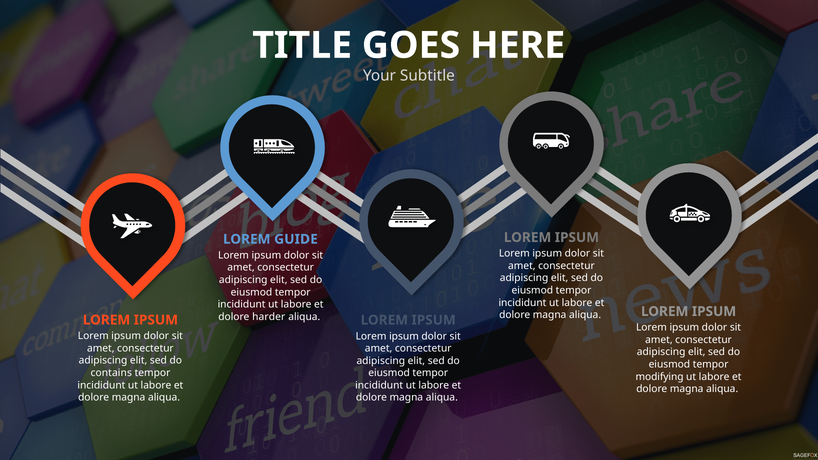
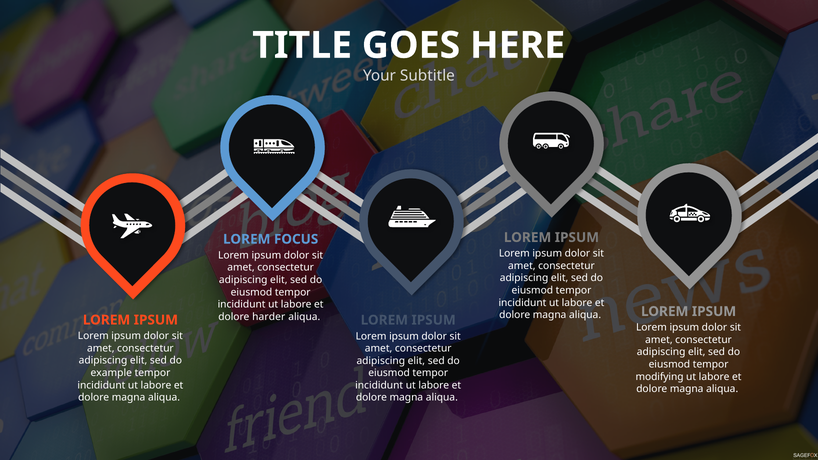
GUIDE: GUIDE -> FOCUS
contains: contains -> example
